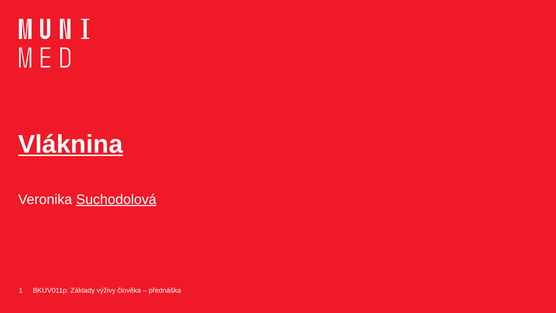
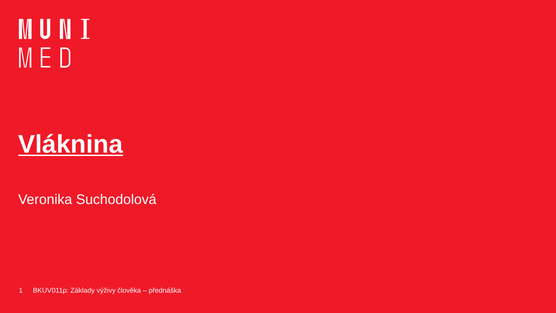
Suchodolová underline: present -> none
